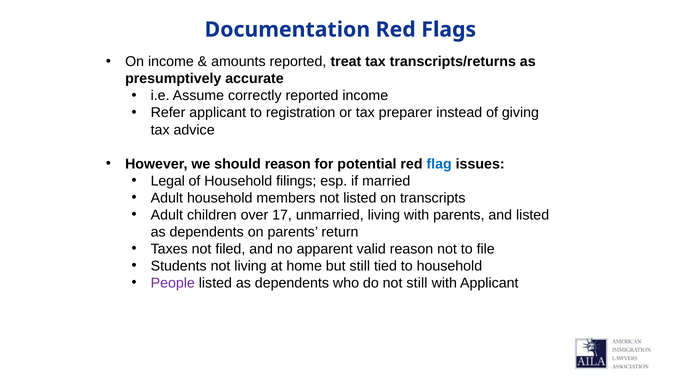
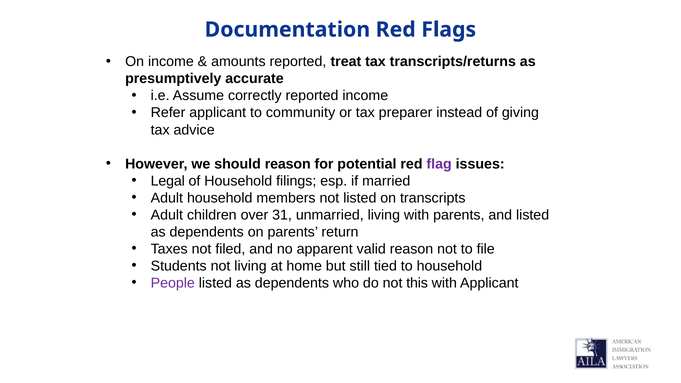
registration: registration -> community
flag colour: blue -> purple
17: 17 -> 31
not still: still -> this
